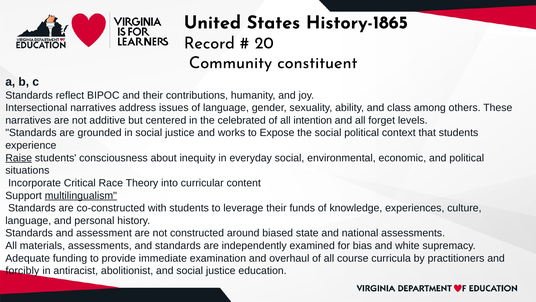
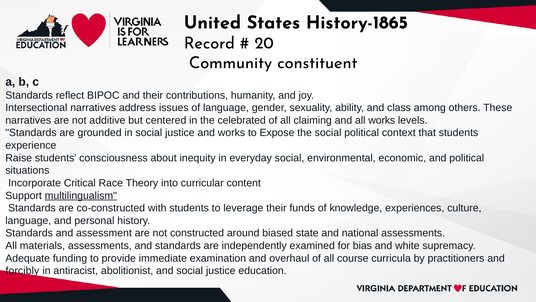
intention: intention -> claiming
all forget: forget -> works
Raise underline: present -> none
